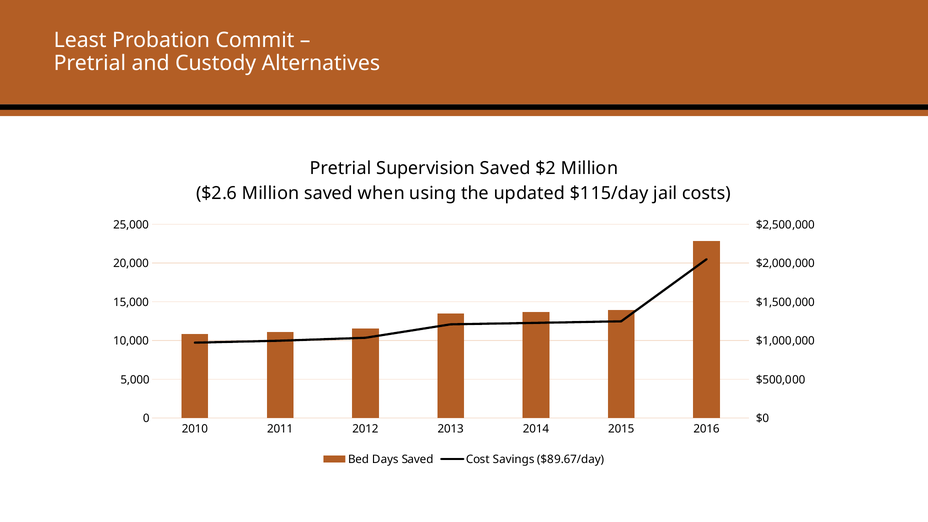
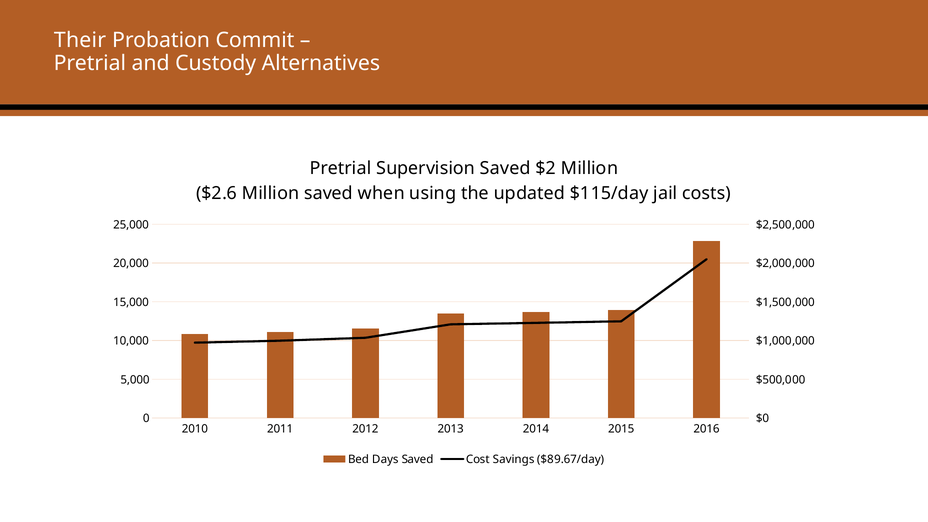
Least: Least -> Their
